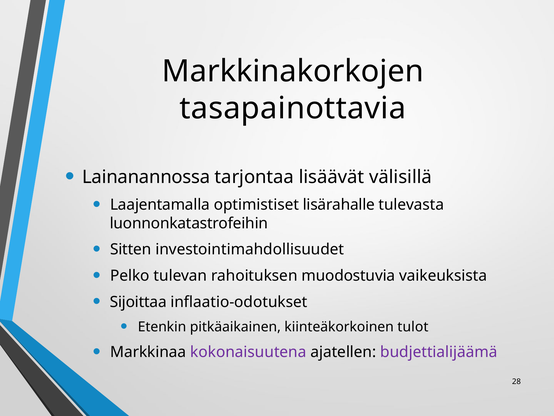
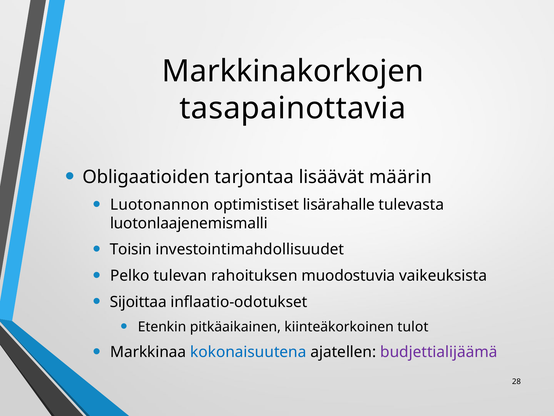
Lainanannossa: Lainanannossa -> Obligaatioiden
välisillä: välisillä -> määrin
Laajentamalla: Laajentamalla -> Luotonannon
luonnonkatastrofeihin: luonnonkatastrofeihin -> luotonlaajenemismalli
Sitten: Sitten -> Toisin
kokonaisuutena colour: purple -> blue
